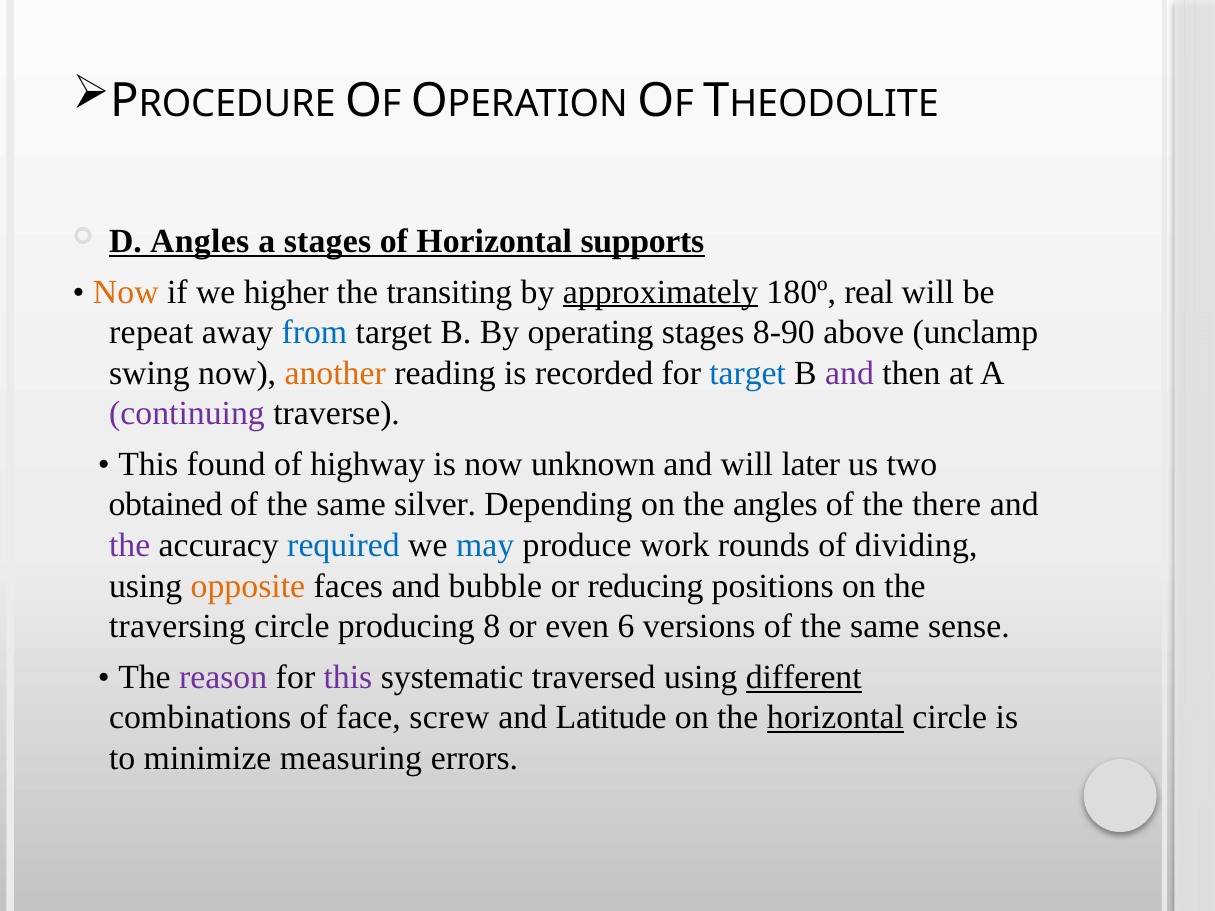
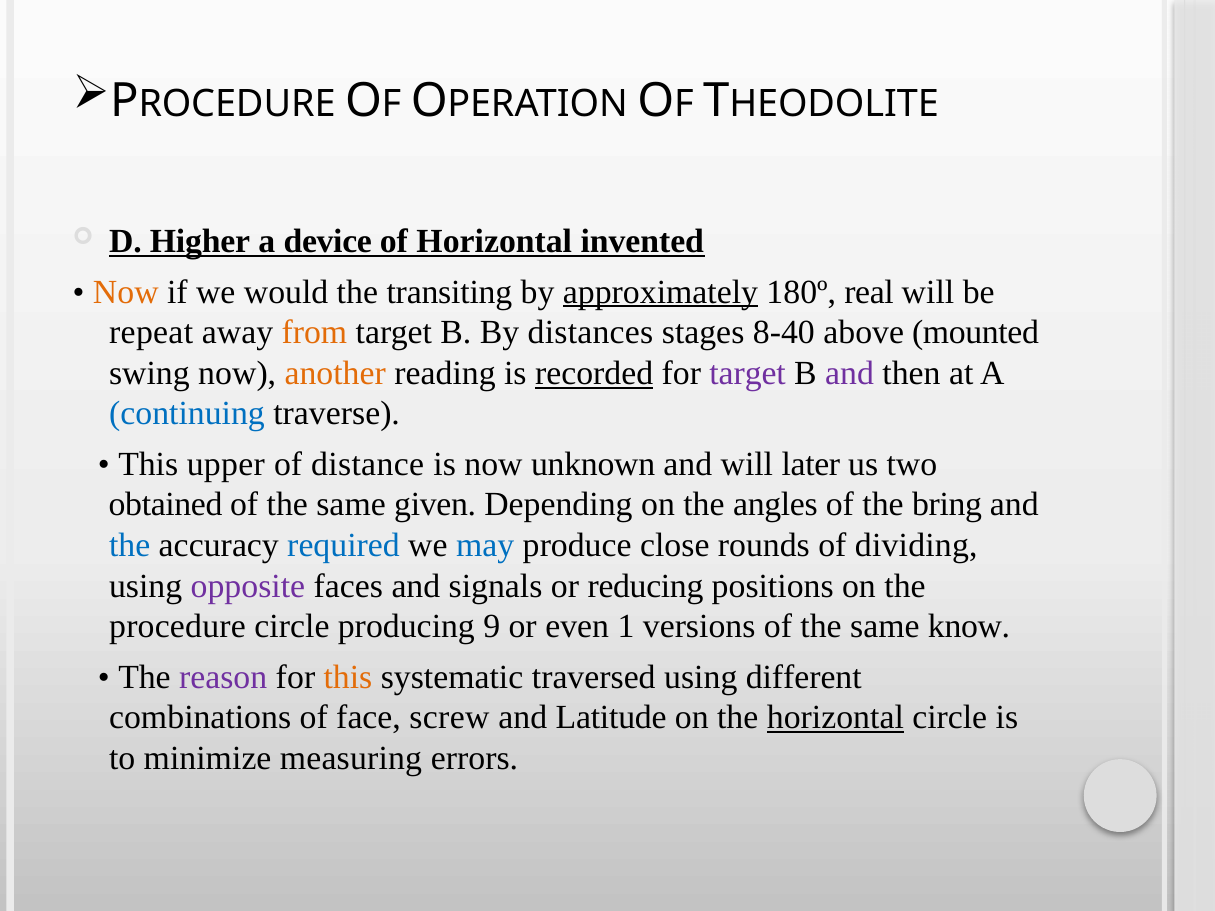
D Angles: Angles -> Higher
a stages: stages -> device
supports: supports -> invented
higher: higher -> would
from colour: blue -> orange
operating: operating -> distances
8-90: 8-90 -> 8-40
unclamp: unclamp -> mounted
recorded underline: none -> present
target at (748, 373) colour: blue -> purple
continuing colour: purple -> blue
found: found -> upper
highway: highway -> distance
silver: silver -> given
there: there -> bring
the at (130, 546) colour: purple -> blue
work: work -> close
opposite colour: orange -> purple
bubble: bubble -> signals
traversing: traversing -> procedure
8: 8 -> 9
6: 6 -> 1
sense: sense -> know
this at (348, 677) colour: purple -> orange
different underline: present -> none
